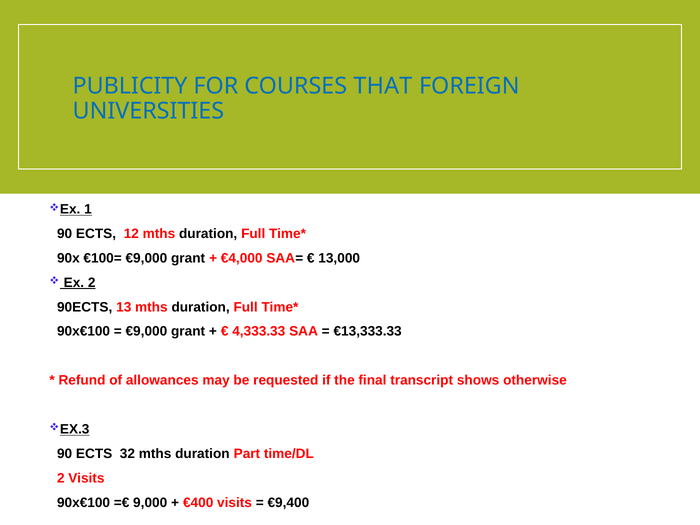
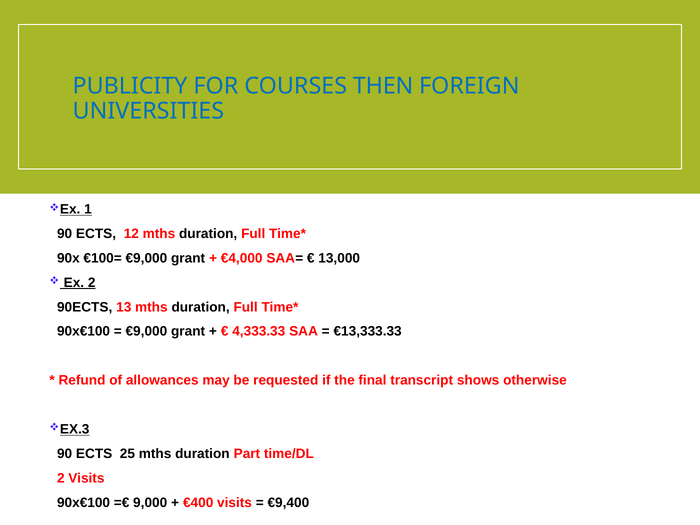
THAT: THAT -> THEN
32: 32 -> 25
